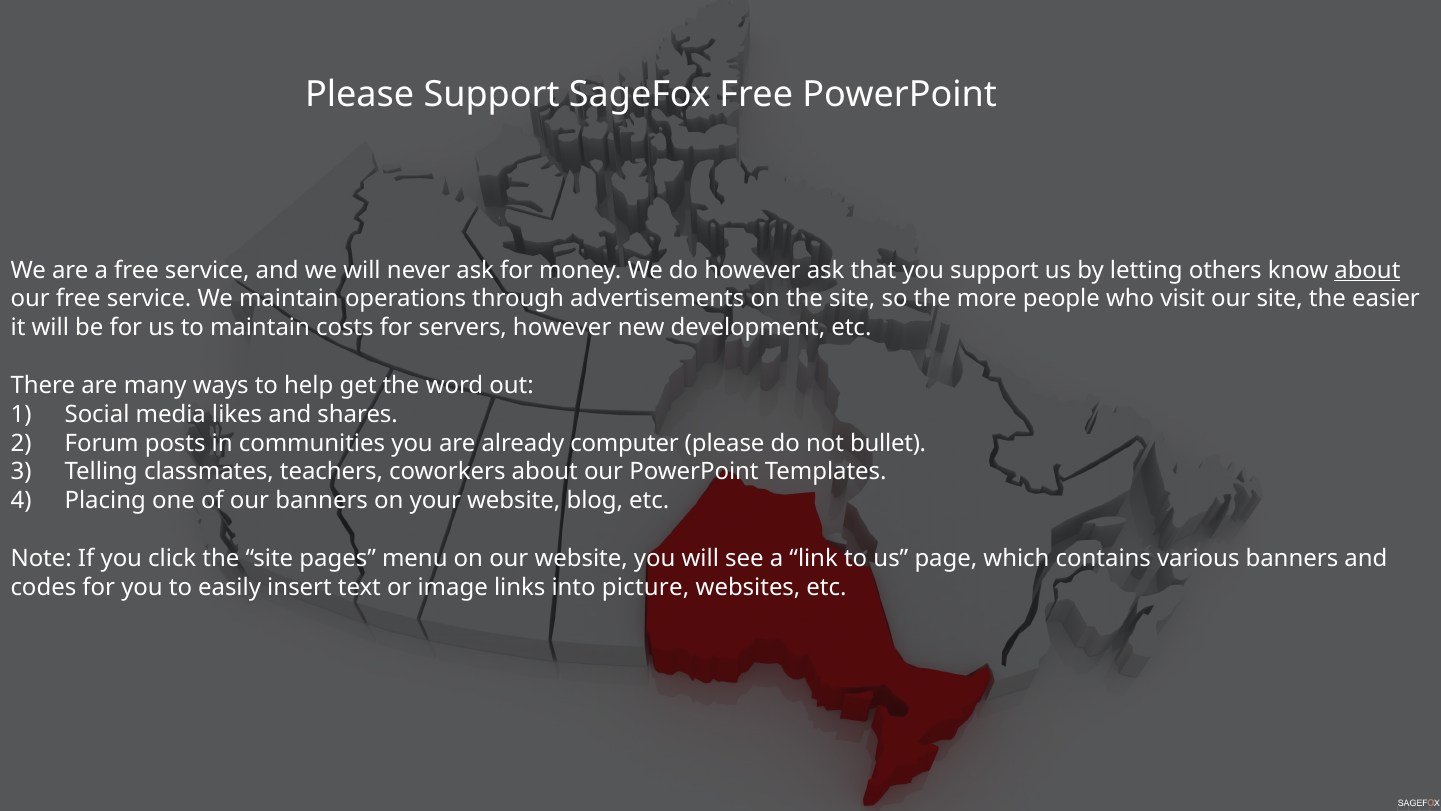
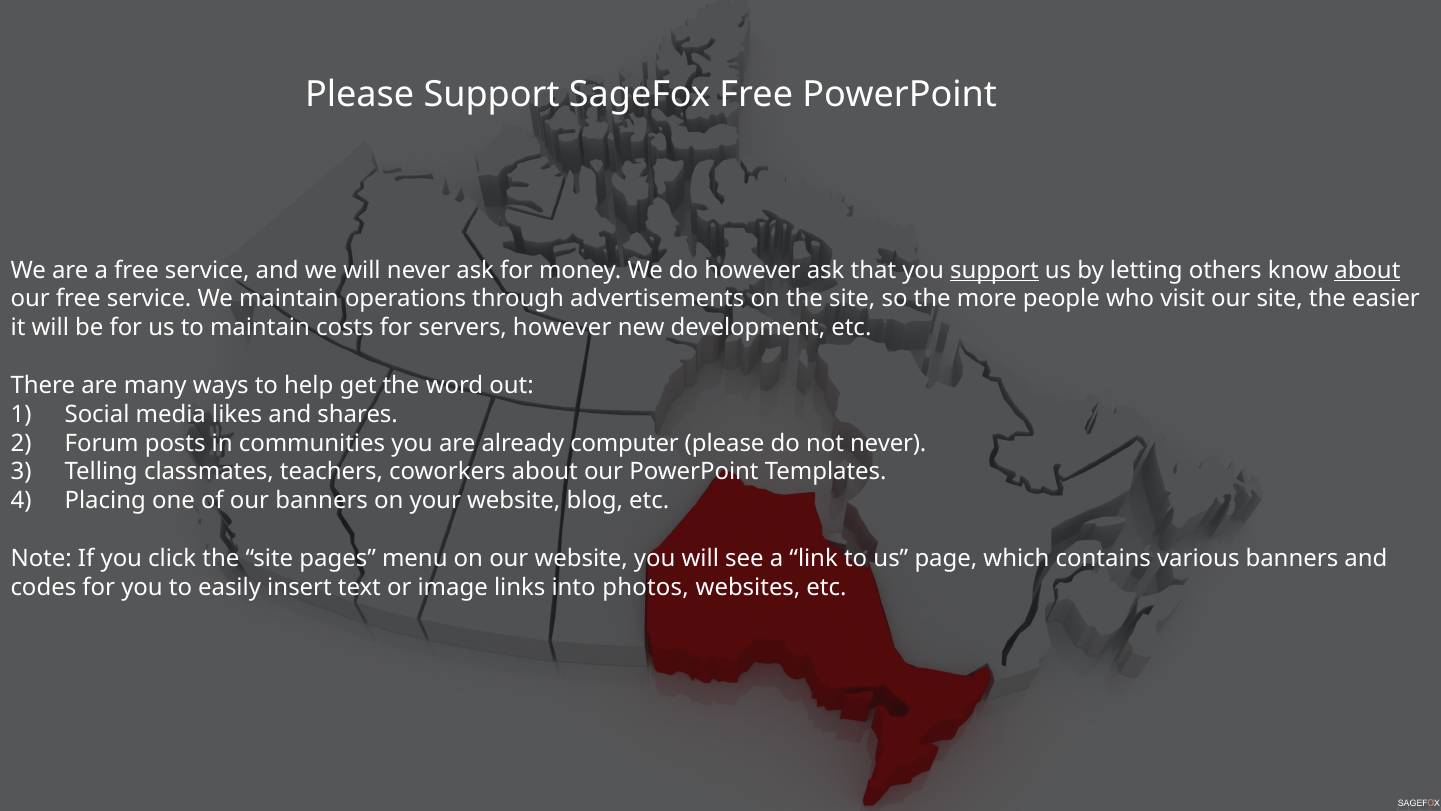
support at (994, 270) underline: none -> present
not bullet: bullet -> never
picture: picture -> photos
